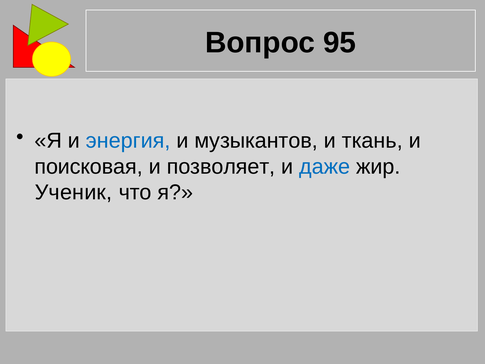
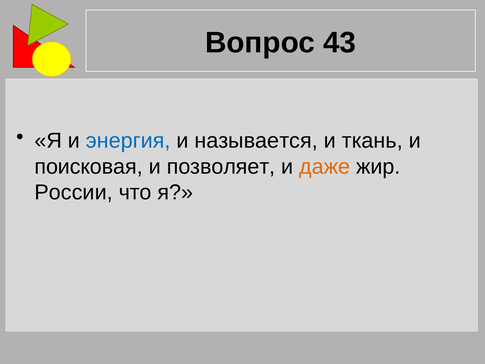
95: 95 -> 43
музыкантов: музыкантов -> называется
даже colour: blue -> orange
Ученик: Ученик -> России
